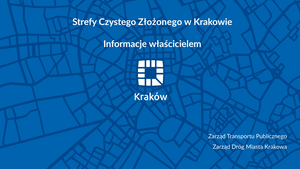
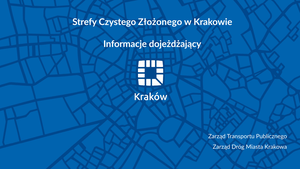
właścicielem: właścicielem -> dojeżdżający
